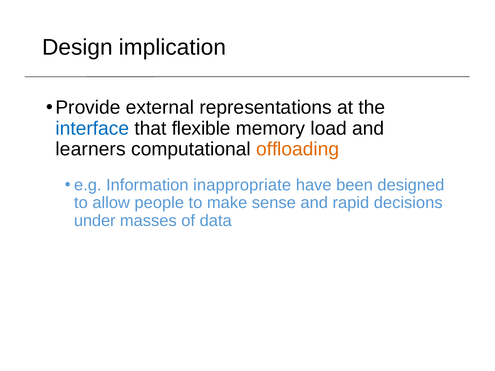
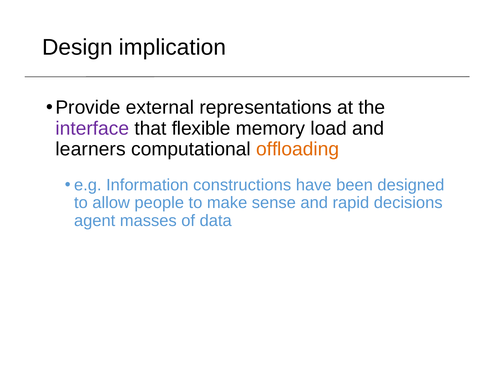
interface colour: blue -> purple
inappropriate: inappropriate -> constructions
under: under -> agent
